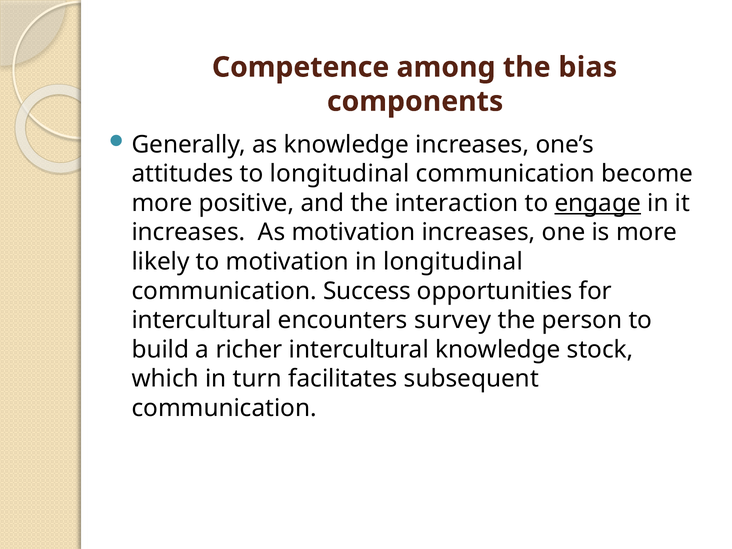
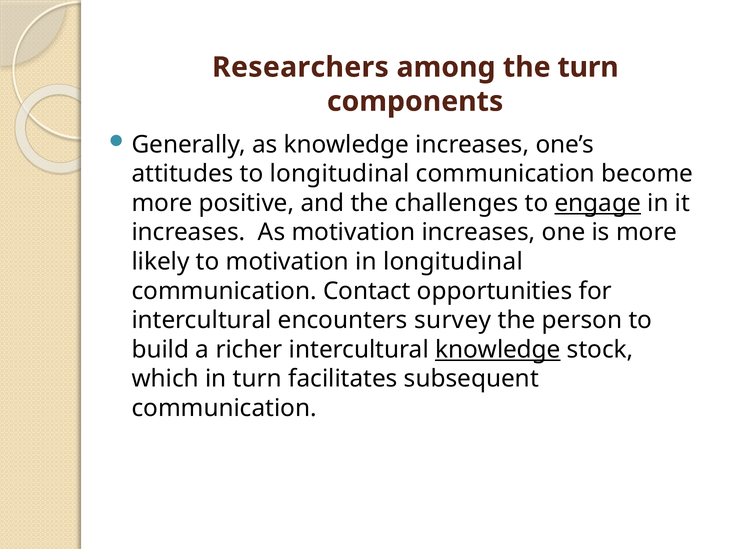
Competence: Competence -> Researchers
the bias: bias -> turn
interaction: interaction -> challenges
Success: Success -> Contact
knowledge at (498, 350) underline: none -> present
